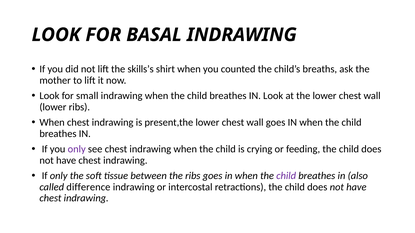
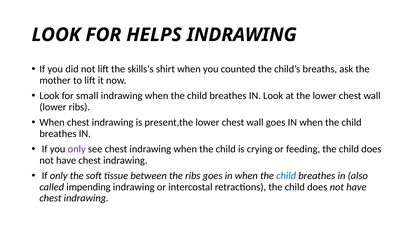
BASAL: BASAL -> HELPS
child at (286, 176) colour: purple -> blue
difference: difference -> impending
